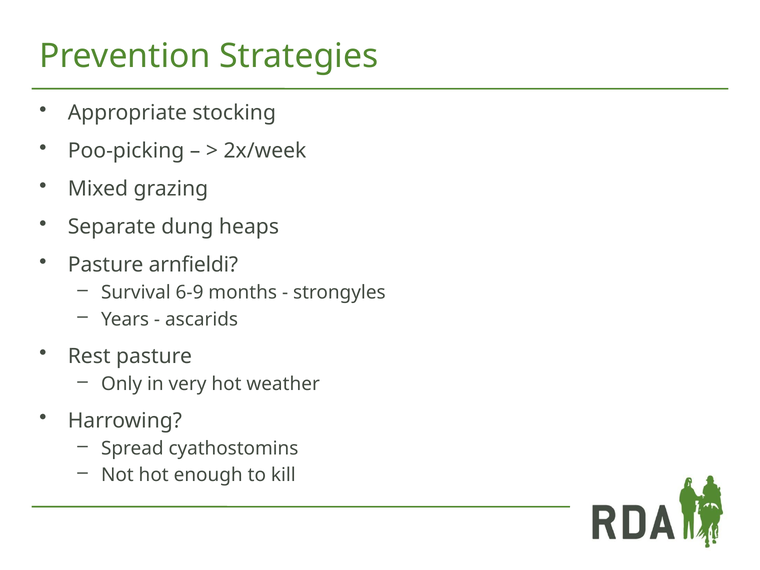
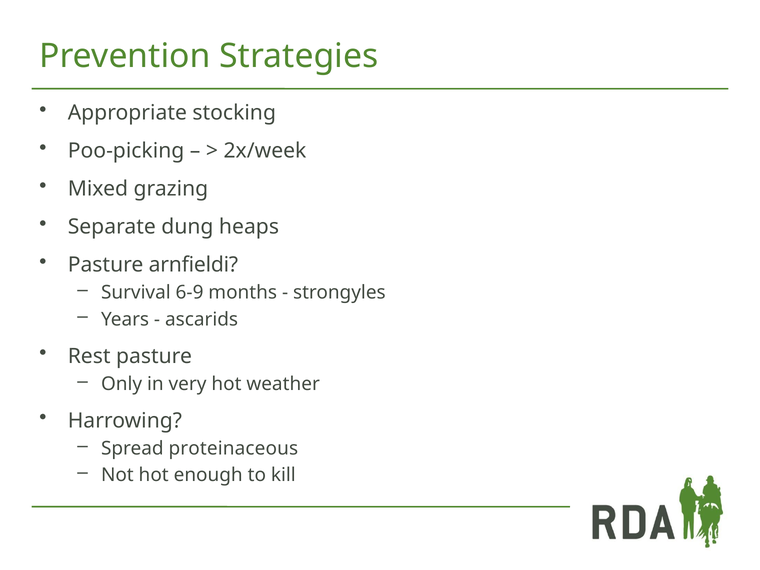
cyathostomins: cyathostomins -> proteinaceous
